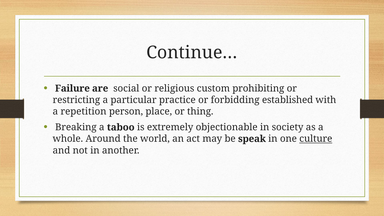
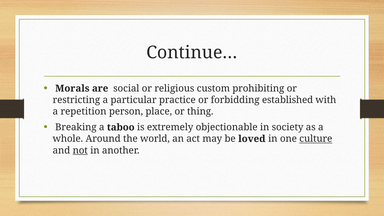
Failure: Failure -> Morals
speak: speak -> loved
not underline: none -> present
